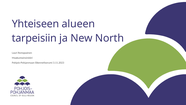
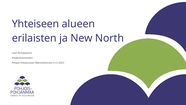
tarpeisiin: tarpeisiin -> erilaisten
